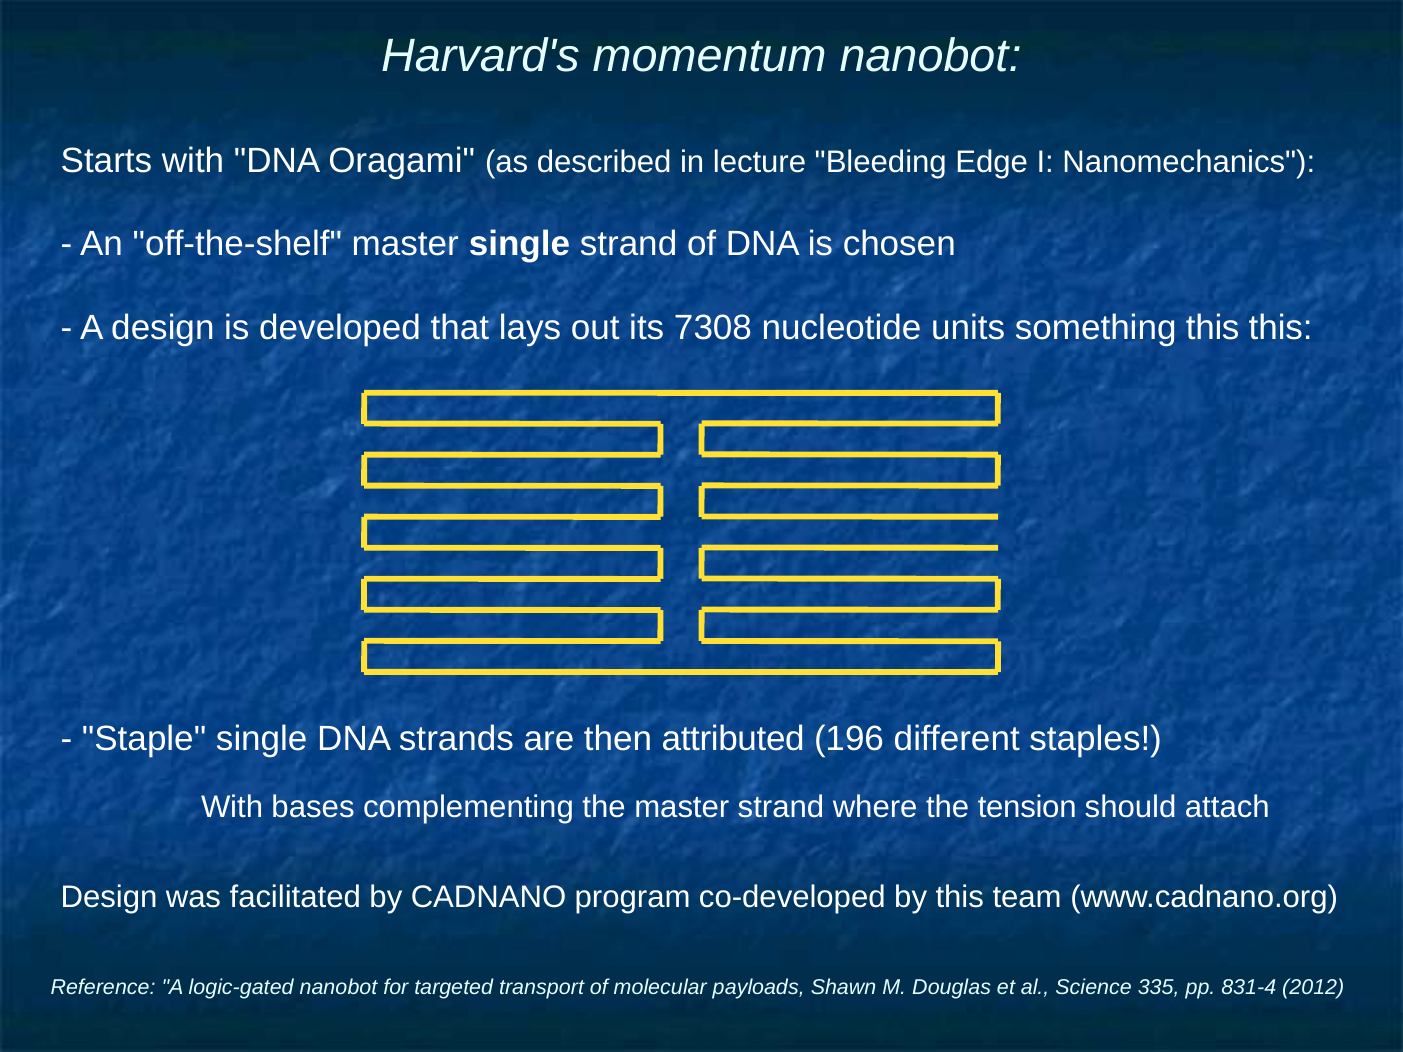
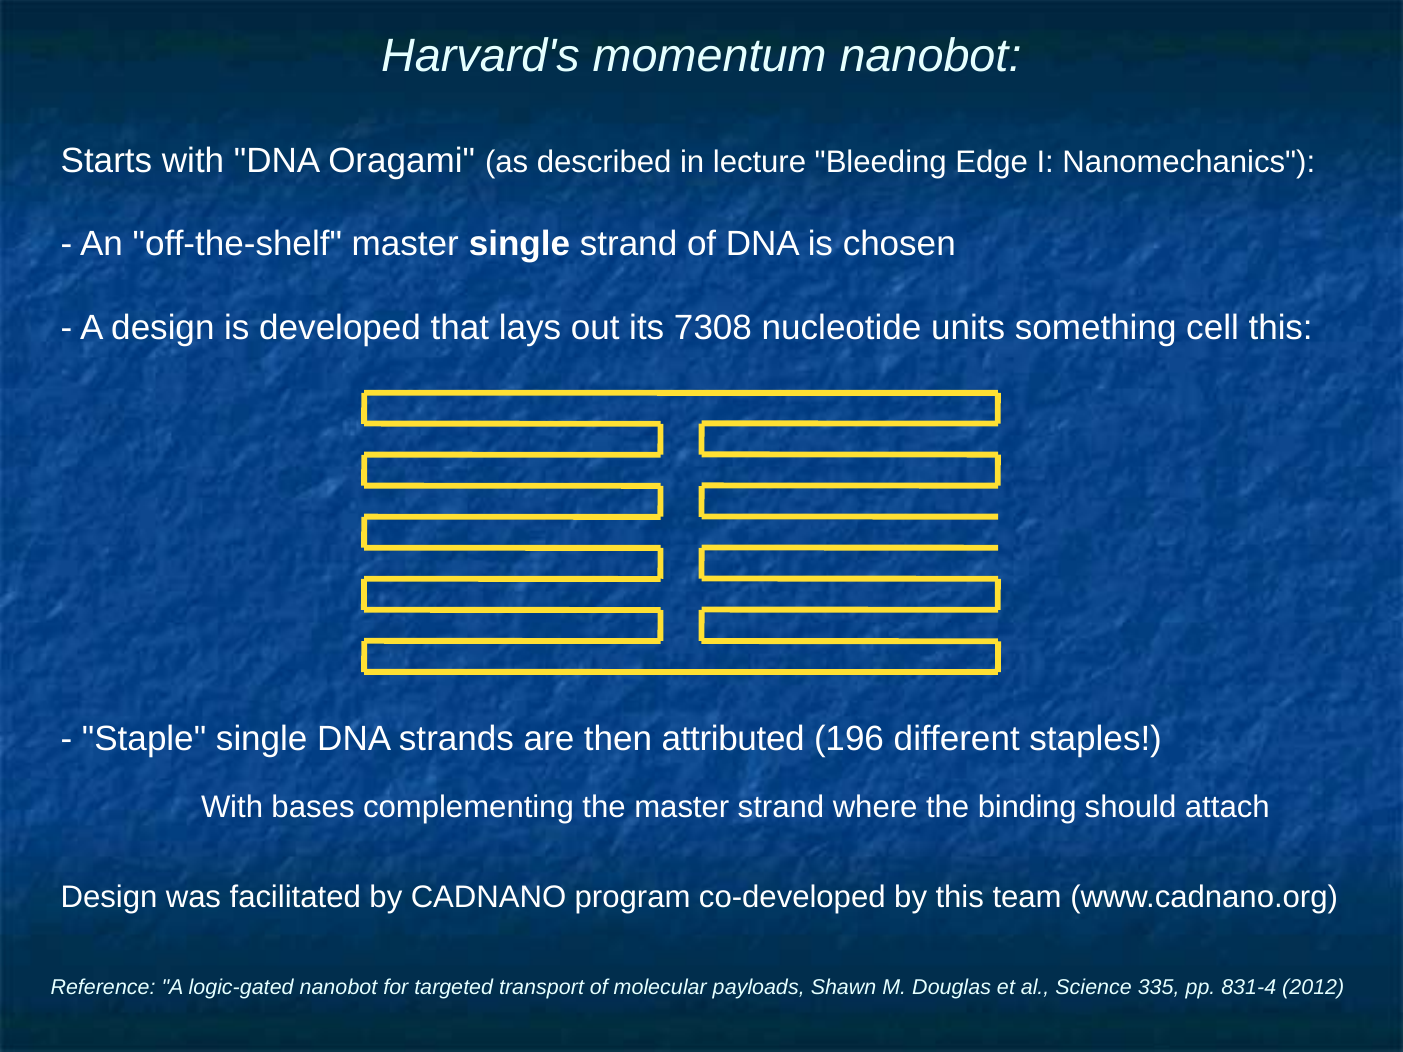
something this: this -> cell
tension: tension -> binding
